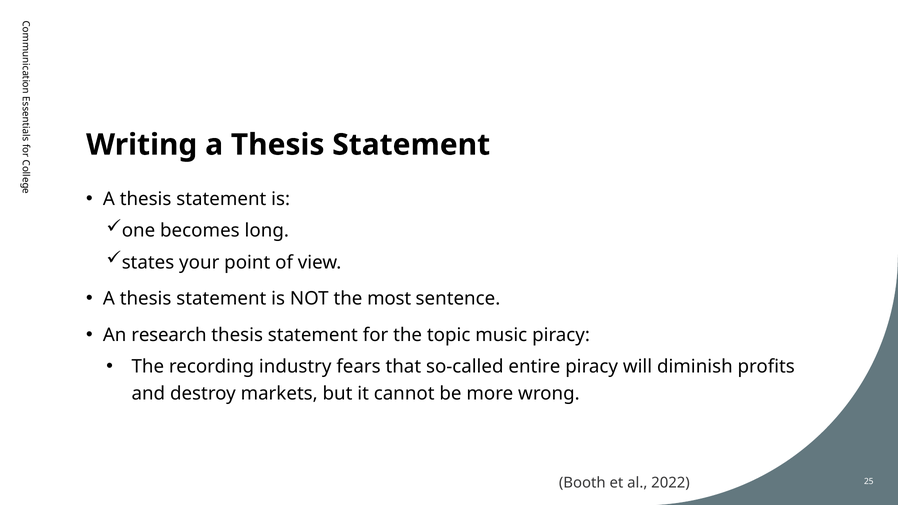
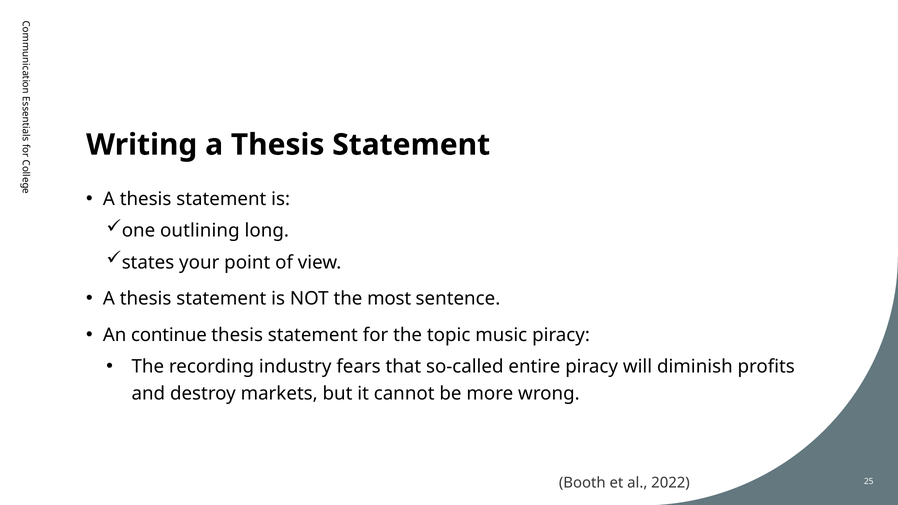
becomes: becomes -> outlining
research: research -> continue
